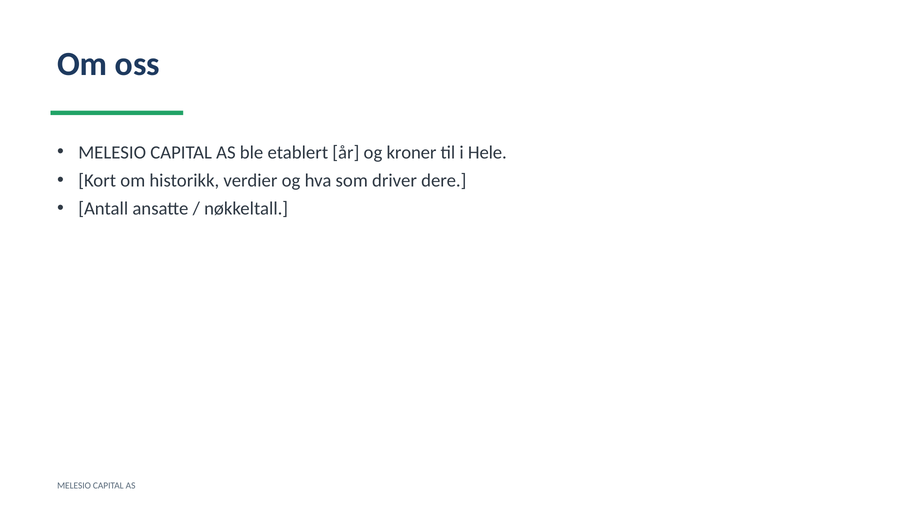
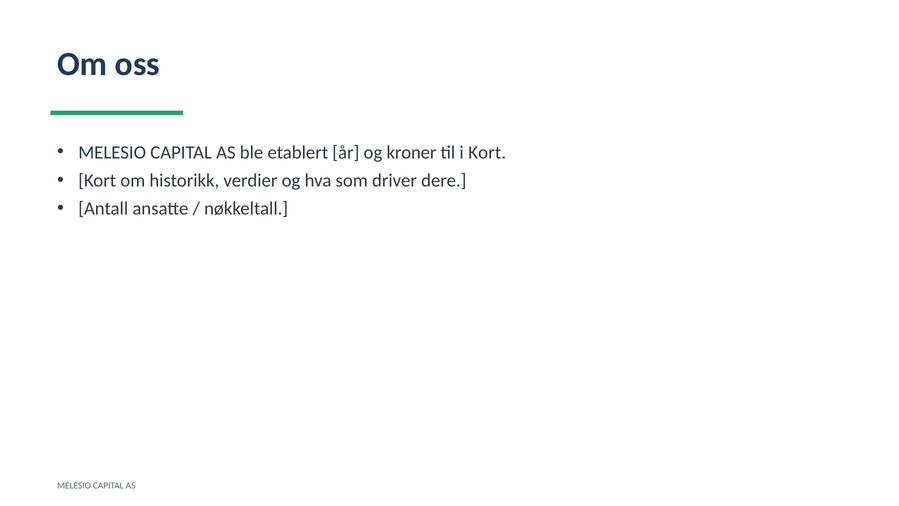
i Hele: Hele -> Kort
